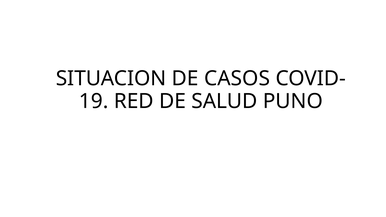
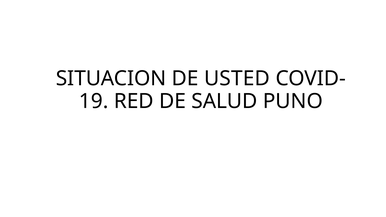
CASOS: CASOS -> USTED
